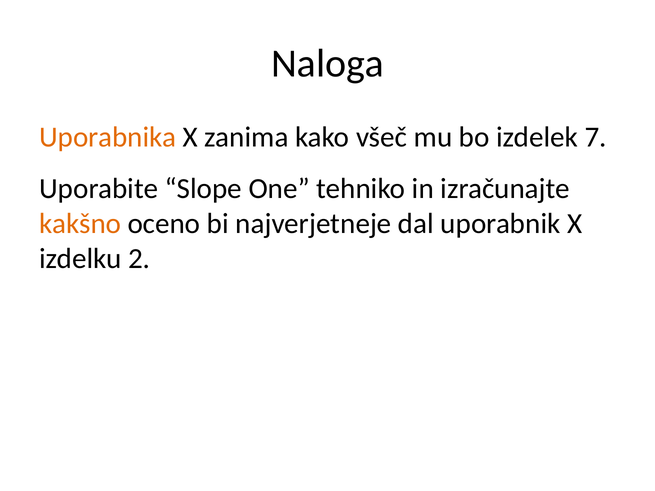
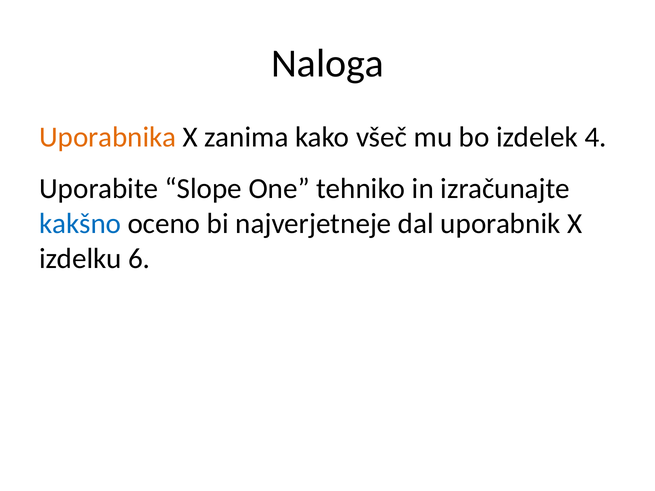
7: 7 -> 4
kakšno colour: orange -> blue
2: 2 -> 6
